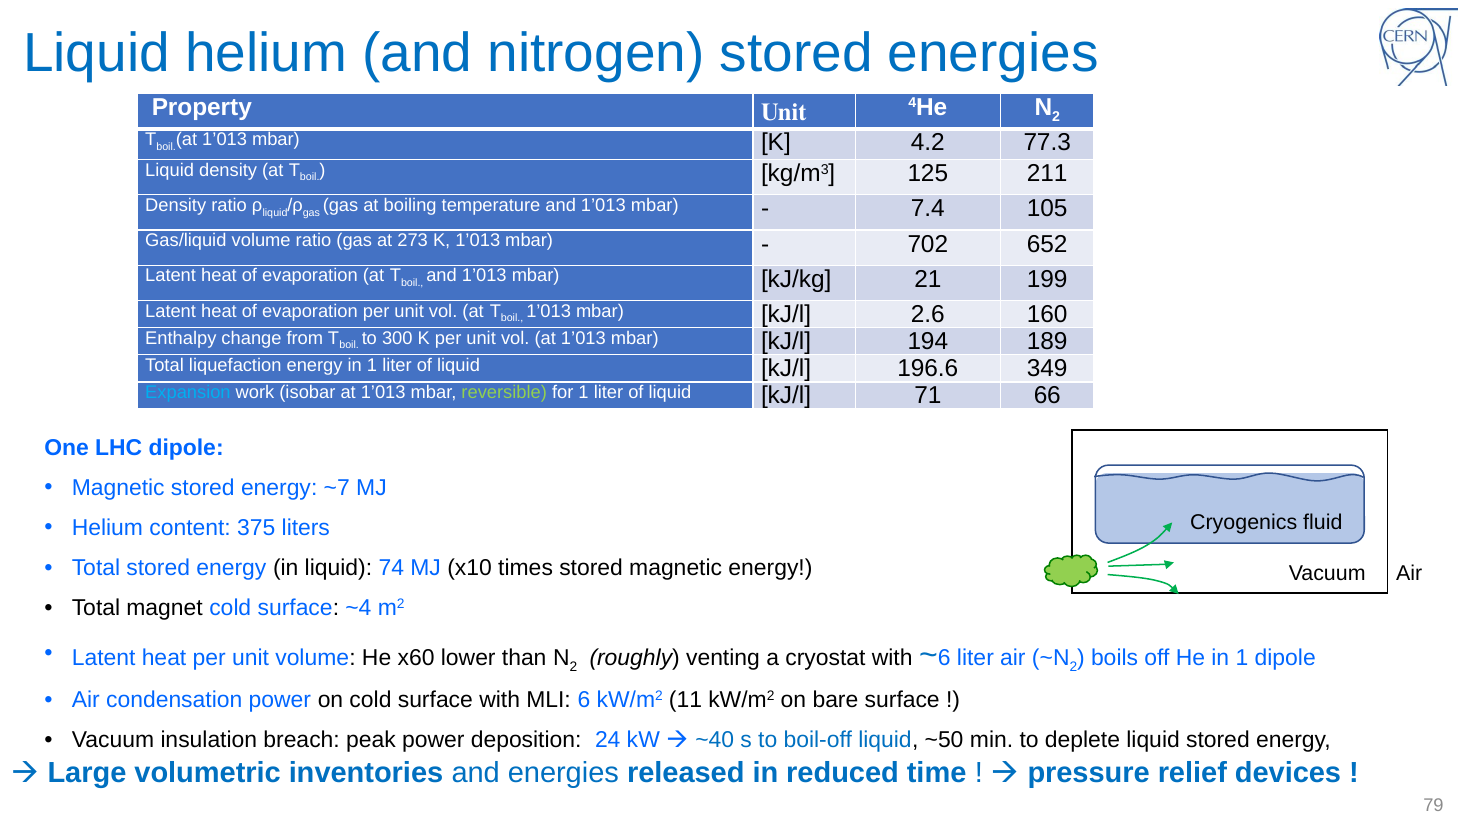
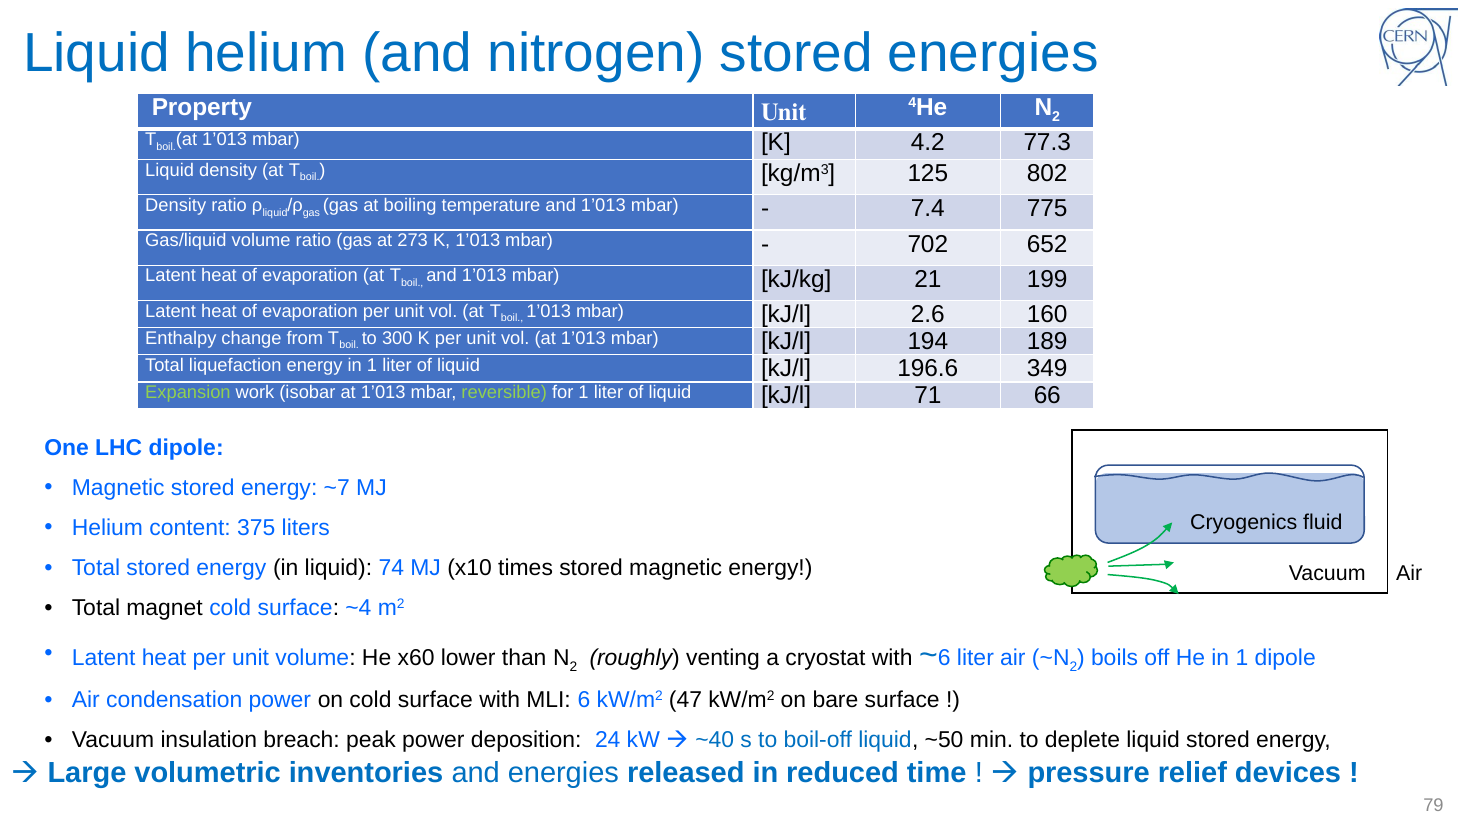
211: 211 -> 802
105: 105 -> 775
Expansion colour: light blue -> light green
11: 11 -> 47
